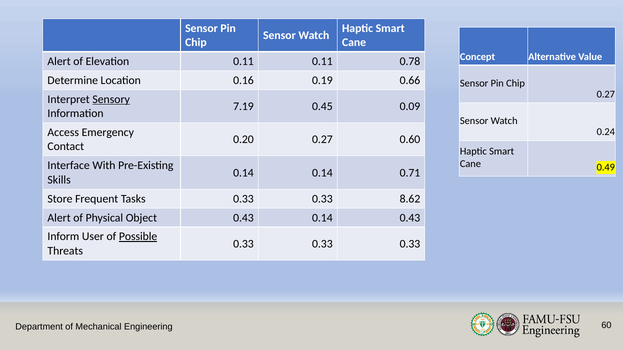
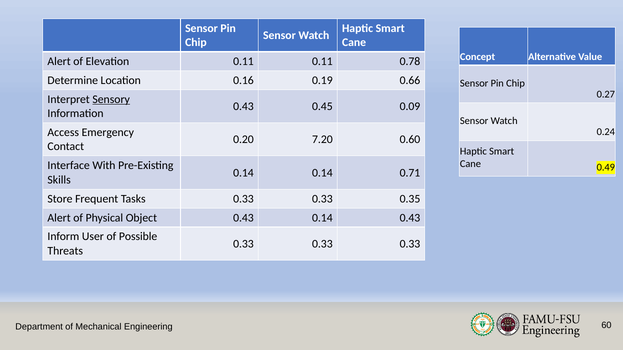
7.19 at (243, 106): 7.19 -> 0.43
0.20 0.27: 0.27 -> 7.20
8.62: 8.62 -> 0.35
Possible underline: present -> none
